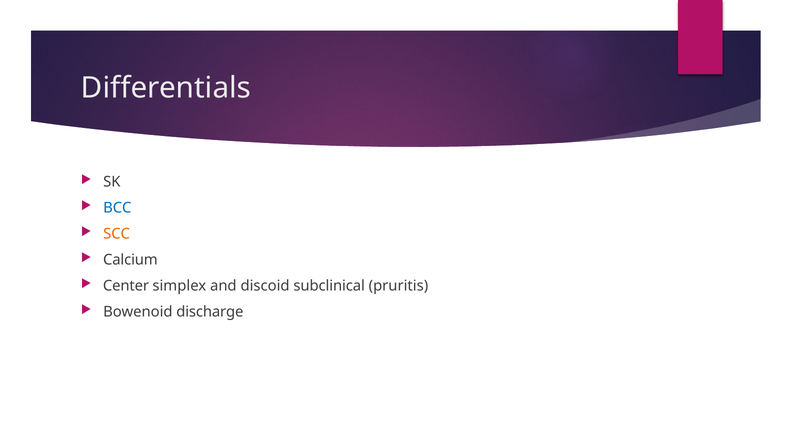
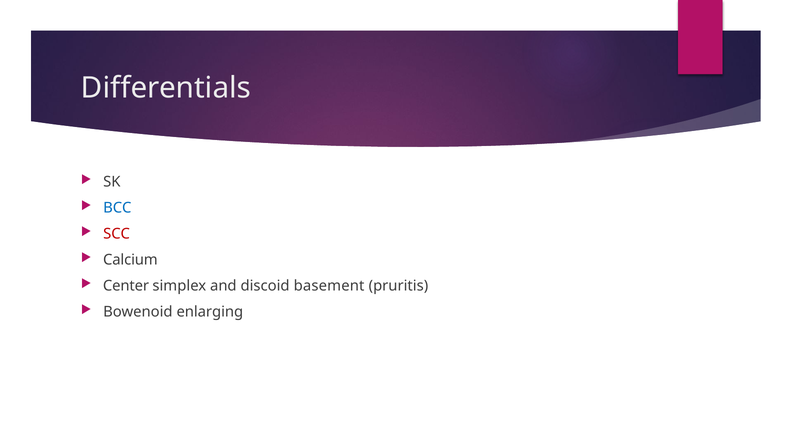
SCC colour: orange -> red
subclinical: subclinical -> basement
discharge: discharge -> enlarging
